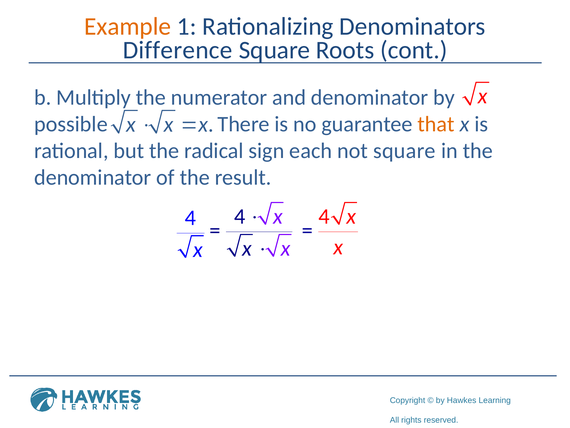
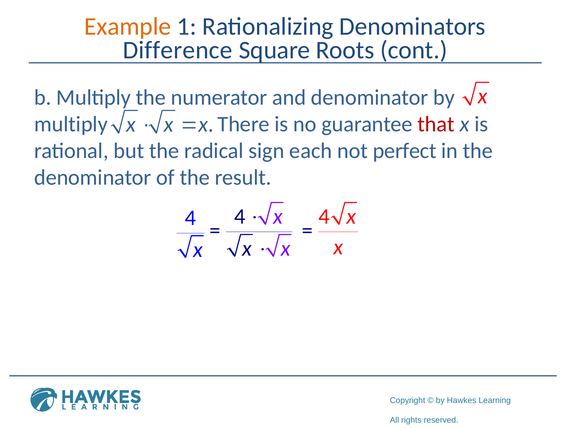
possible at (71, 124): possible -> multiply
that colour: orange -> red
not square: square -> perfect
